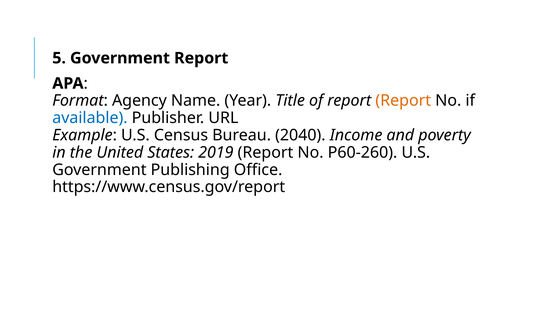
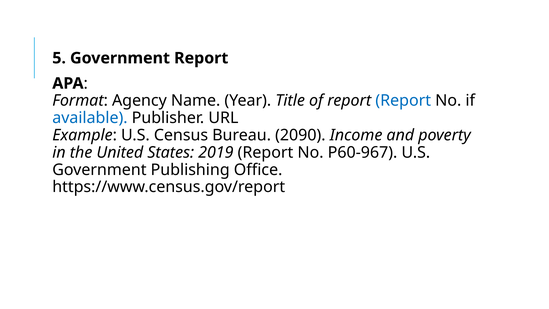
Report at (403, 101) colour: orange -> blue
2040: 2040 -> 2090
P60-260: P60-260 -> P60-967
